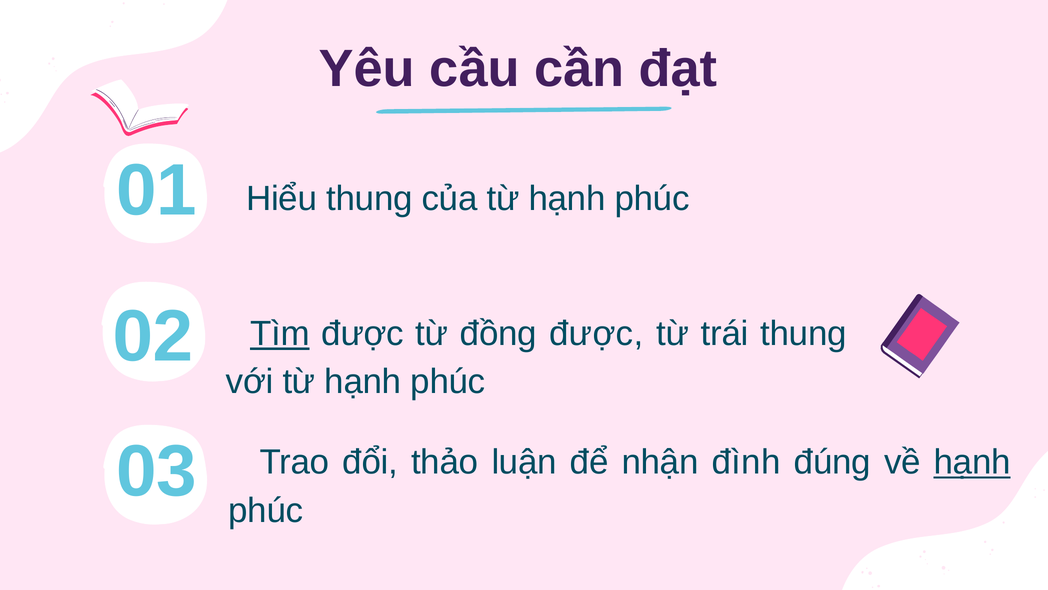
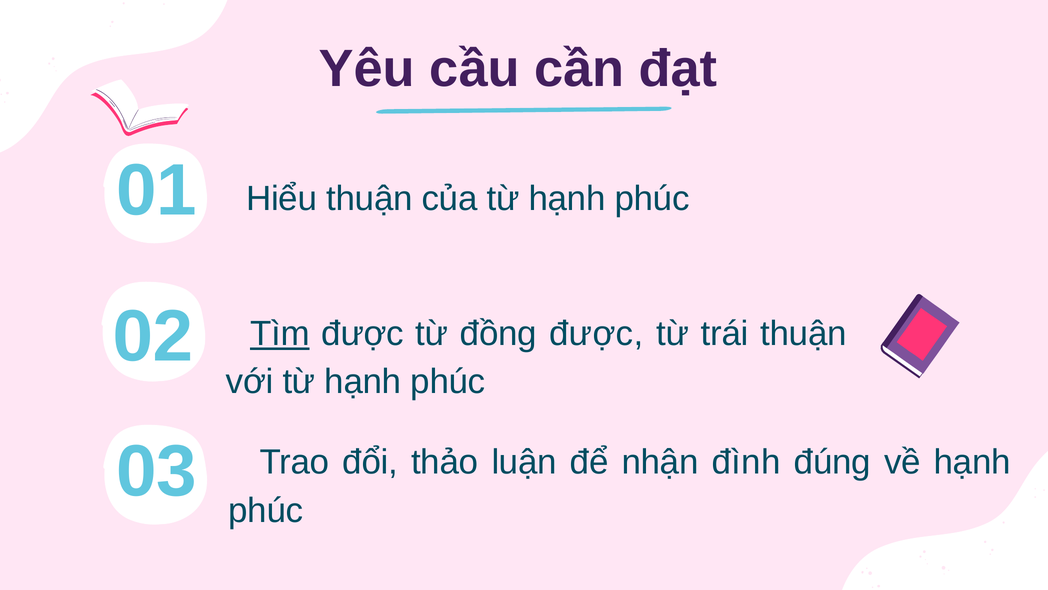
Hiểu thung: thung -> thuận
trái thung: thung -> thuận
hạnh at (972, 462) underline: present -> none
